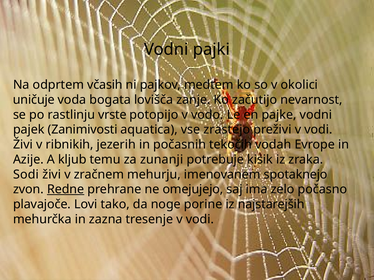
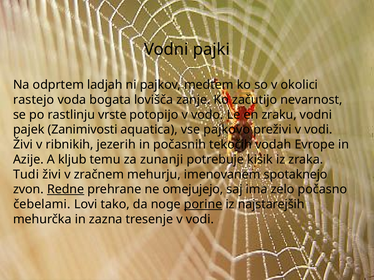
včasih: včasih -> ladjah
uničuje: uničuje -> rastejo
pajke: pajke -> zraku
zrastejo: zrastejo -> pajkovo
Sodi: Sodi -> Tudi
plavajoče: plavajoče -> čebelami
porine underline: none -> present
